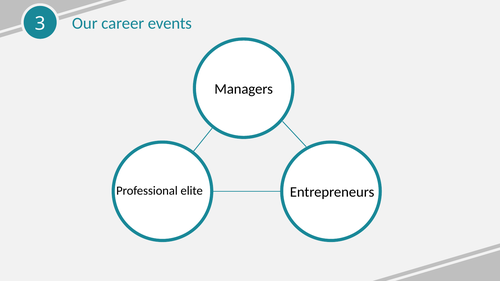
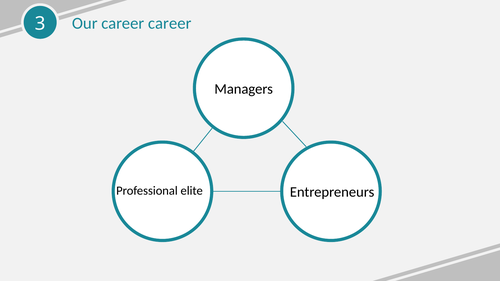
career events: events -> career
